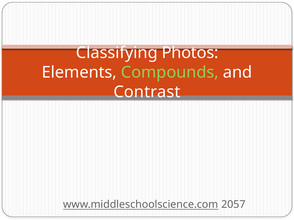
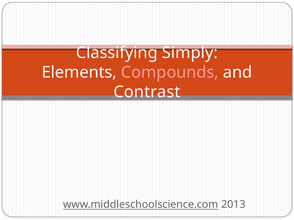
Photos: Photos -> Simply
Compounds colour: light green -> pink
2057: 2057 -> 2013
